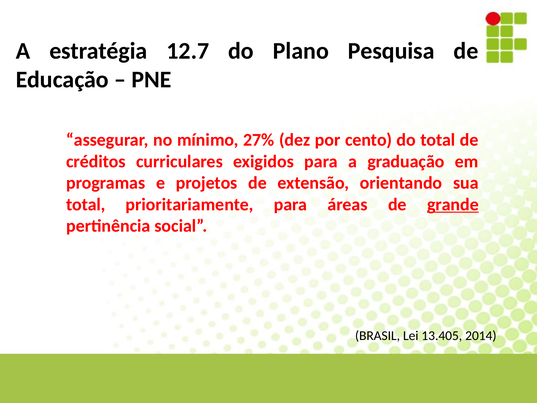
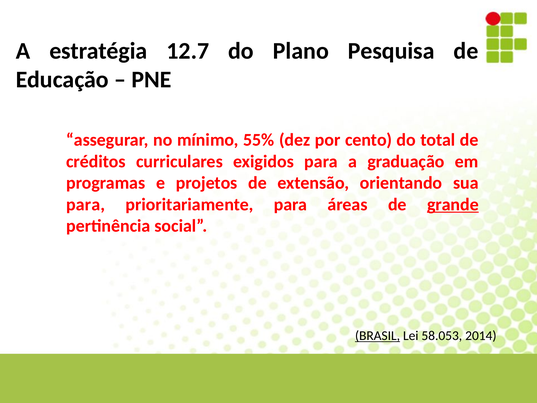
27%: 27% -> 55%
total at (86, 204): total -> para
BRASIL underline: none -> present
13.405: 13.405 -> 58.053
